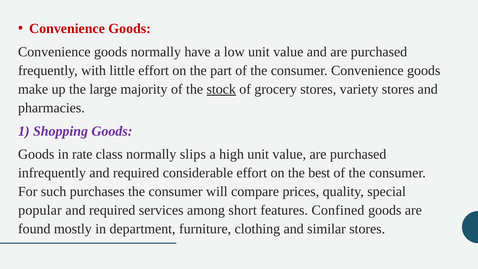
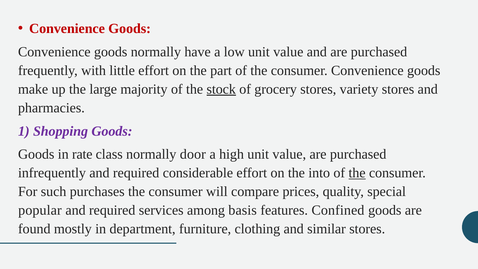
slips: slips -> door
best: best -> into
the at (357, 173) underline: none -> present
short: short -> basis
